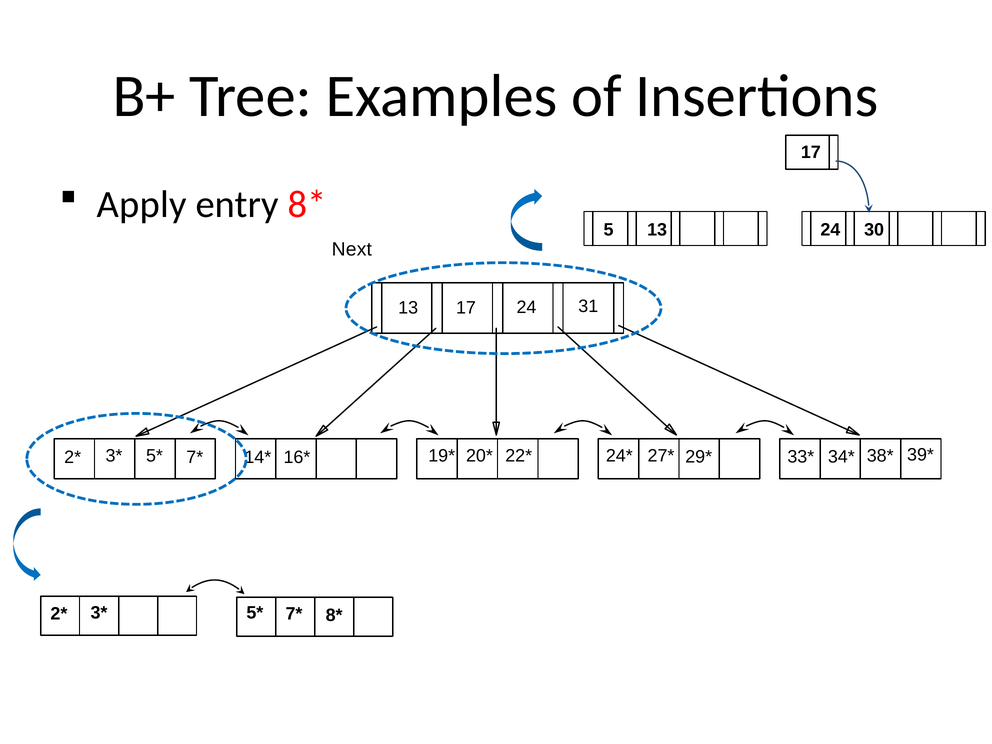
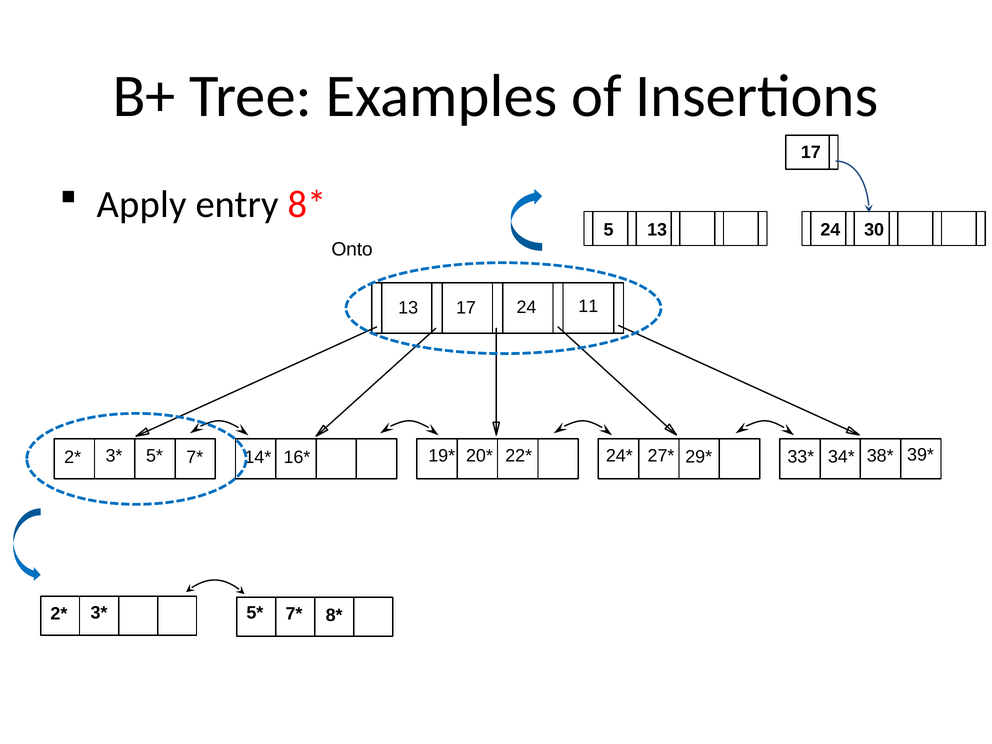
Next: Next -> Onto
31: 31 -> 11
